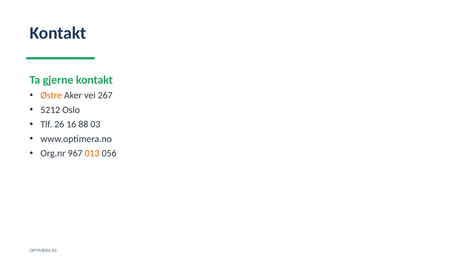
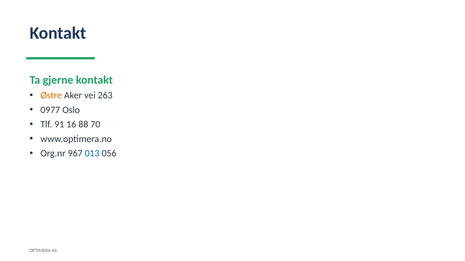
267: 267 -> 263
5212: 5212 -> 0977
26: 26 -> 91
03: 03 -> 70
013 colour: orange -> blue
